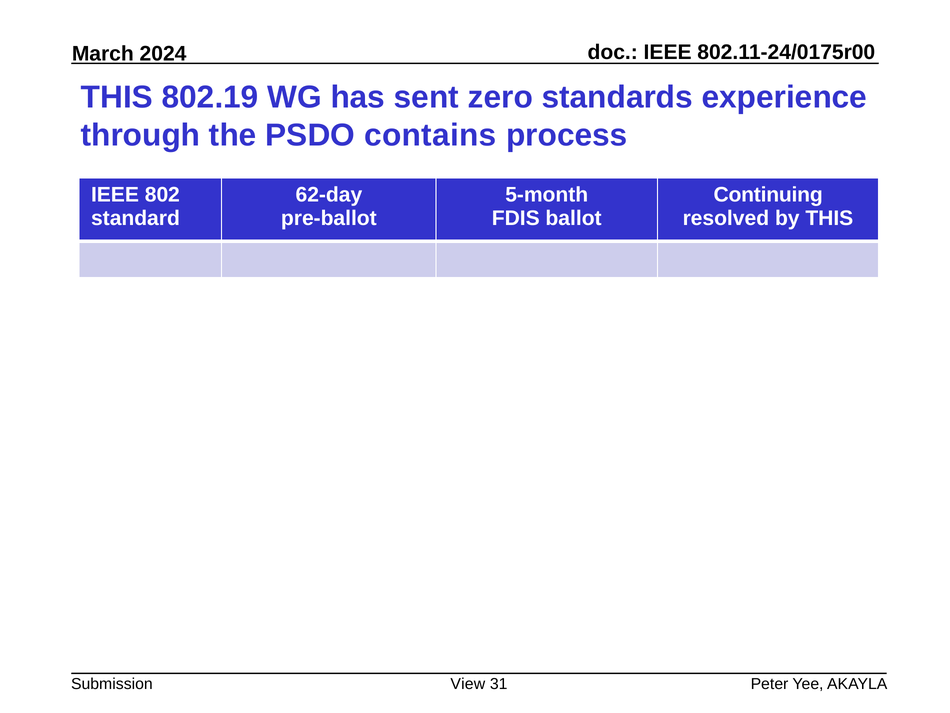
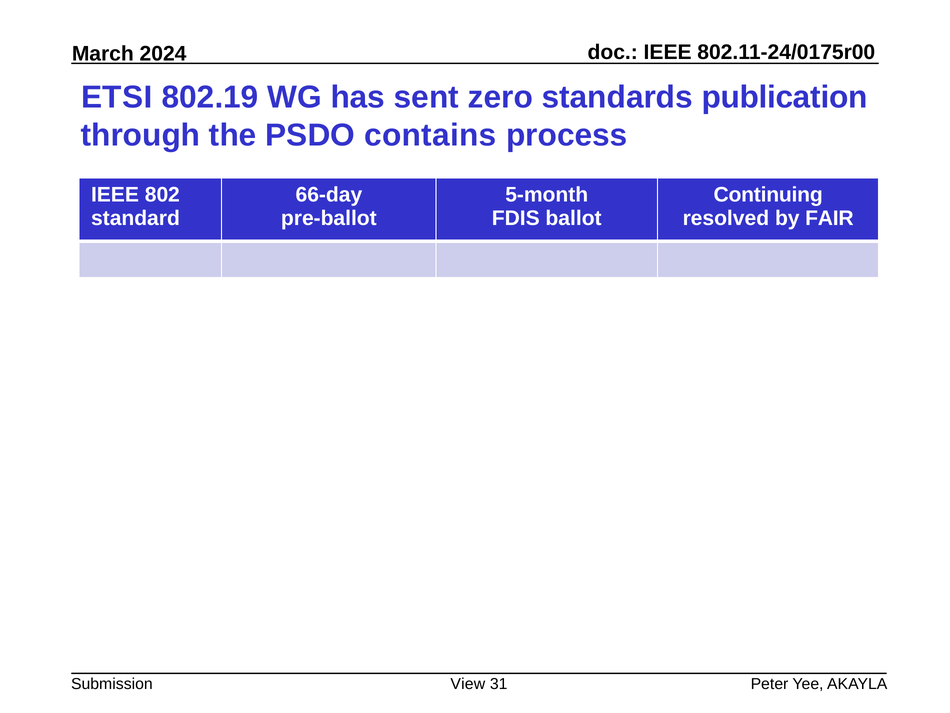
THIS at (117, 97): THIS -> ETSI
experience: experience -> publication
62-day: 62-day -> 66-day
by THIS: THIS -> FAIR
